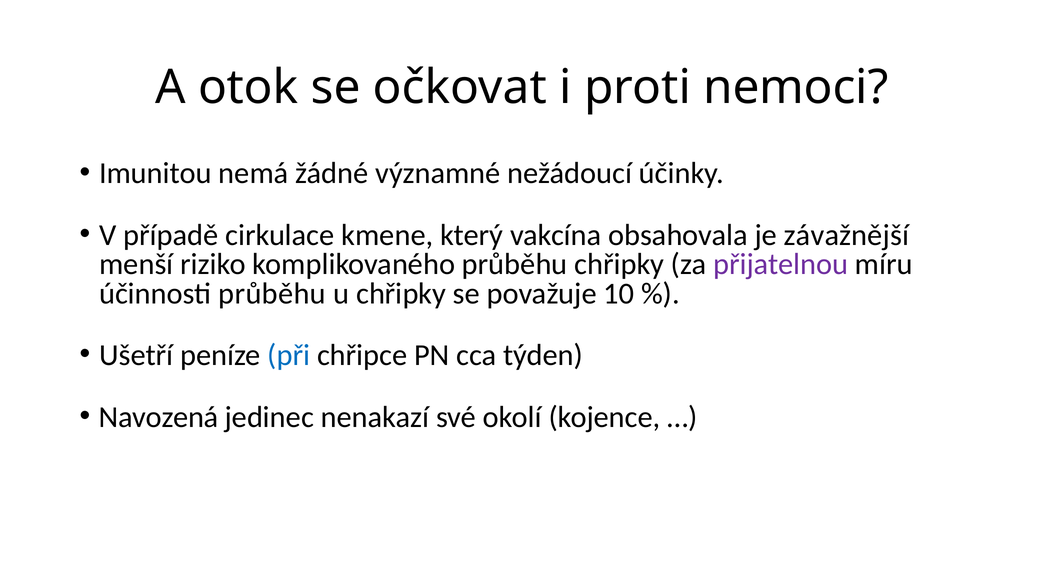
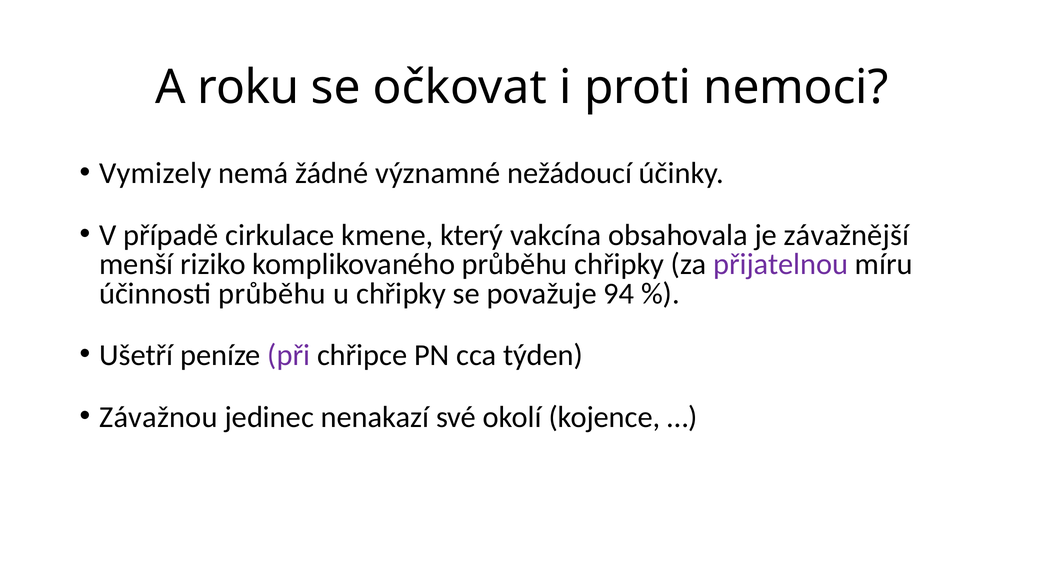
otok: otok -> roku
Imunitou: Imunitou -> Vymizely
10: 10 -> 94
při colour: blue -> purple
Navozená: Navozená -> Závažnou
